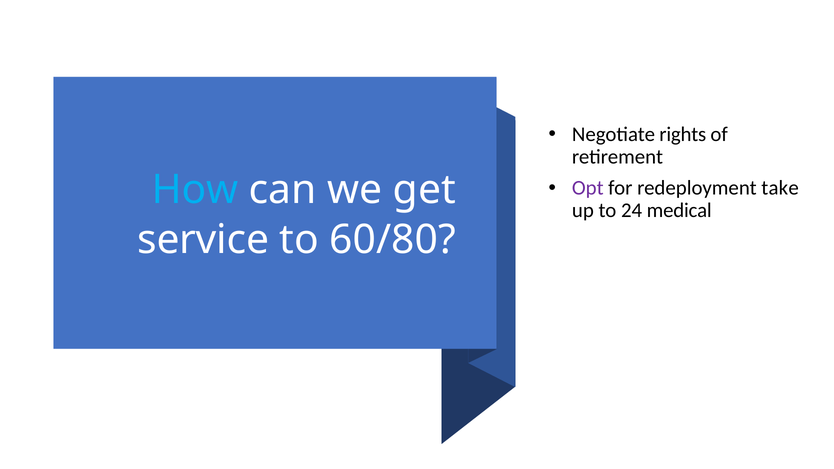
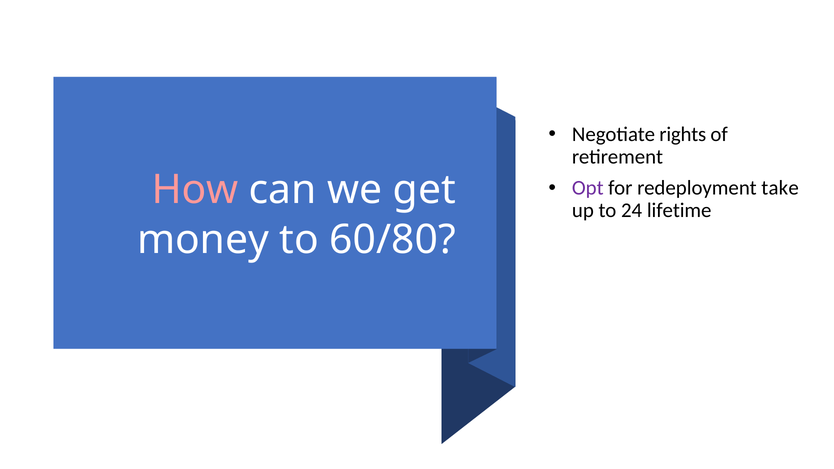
How colour: light blue -> pink
medical: medical -> lifetime
service: service -> money
